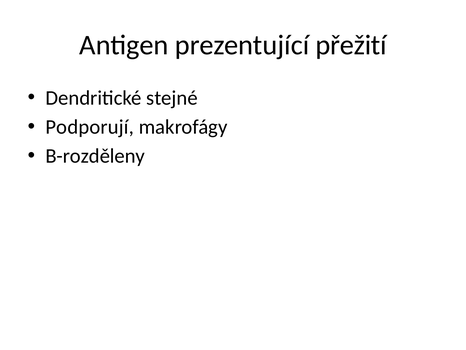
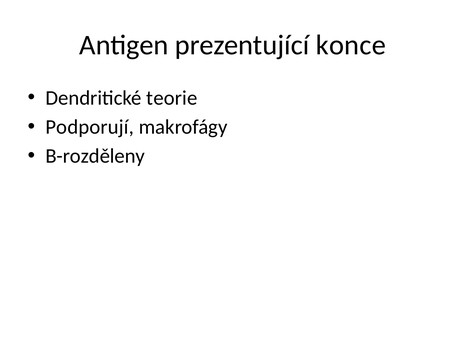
přežití: přežití -> konce
stejné: stejné -> teorie
